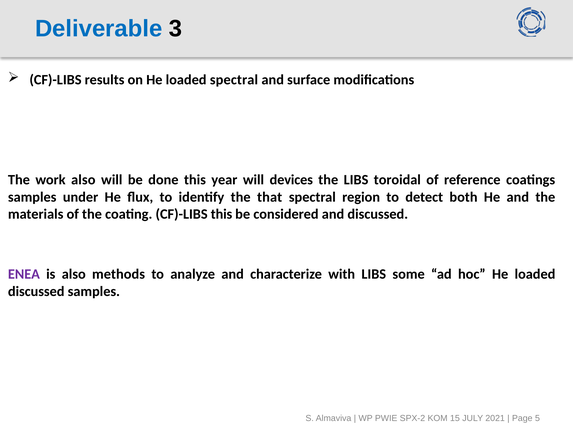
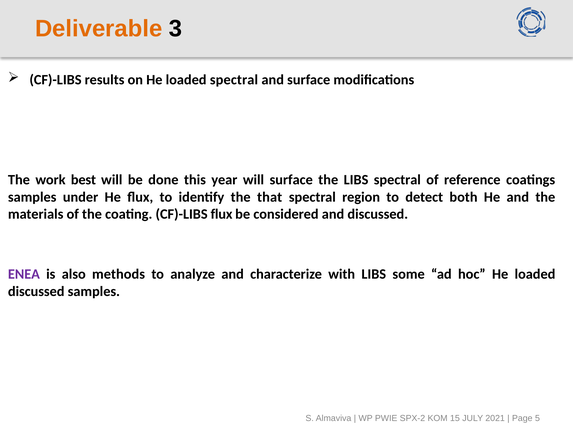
Deliverable colour: blue -> orange
work also: also -> best
will devices: devices -> surface
LIBS toroidal: toroidal -> spectral
CF)-LIBS this: this -> flux
